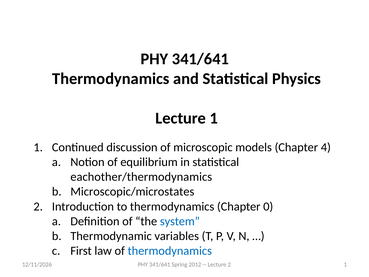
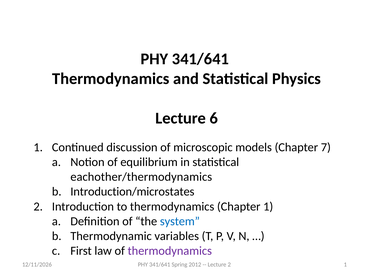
Lecture 1: 1 -> 6
4: 4 -> 7
Microscopic/microstates: Microscopic/microstates -> Introduction/microstates
Chapter 0: 0 -> 1
thermodynamics at (170, 251) colour: blue -> purple
